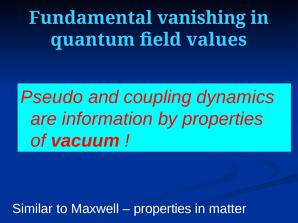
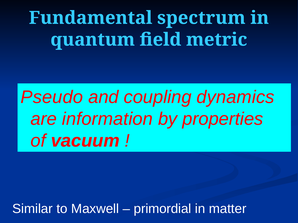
vanishing: vanishing -> spectrum
values: values -> metric
properties at (163, 209): properties -> primordial
